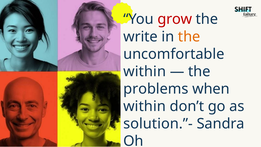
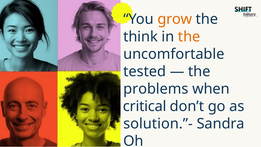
grow colour: red -> orange
write: write -> think
within at (145, 71): within -> tested
within at (145, 106): within -> critical
